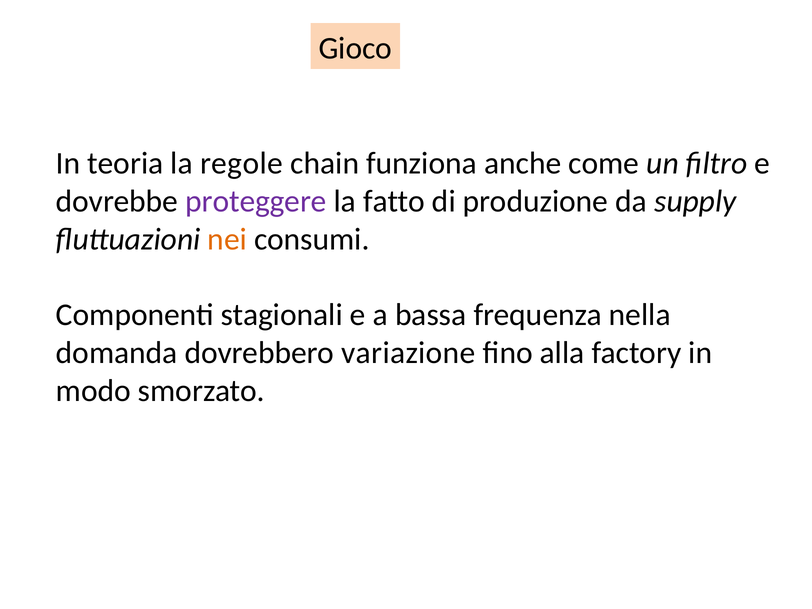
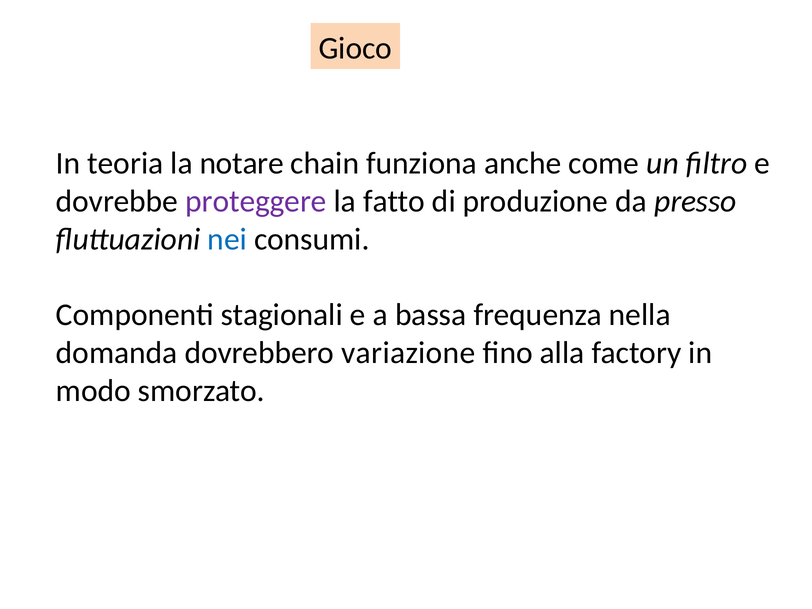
regole: regole -> notare
supply: supply -> presso
nei colour: orange -> blue
